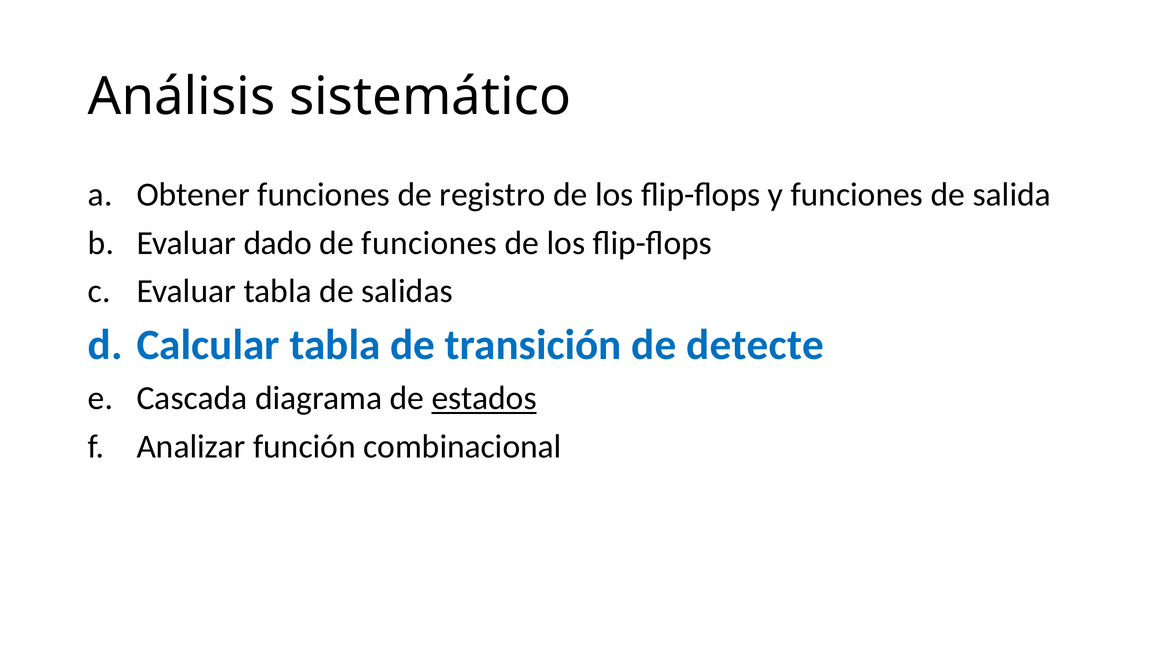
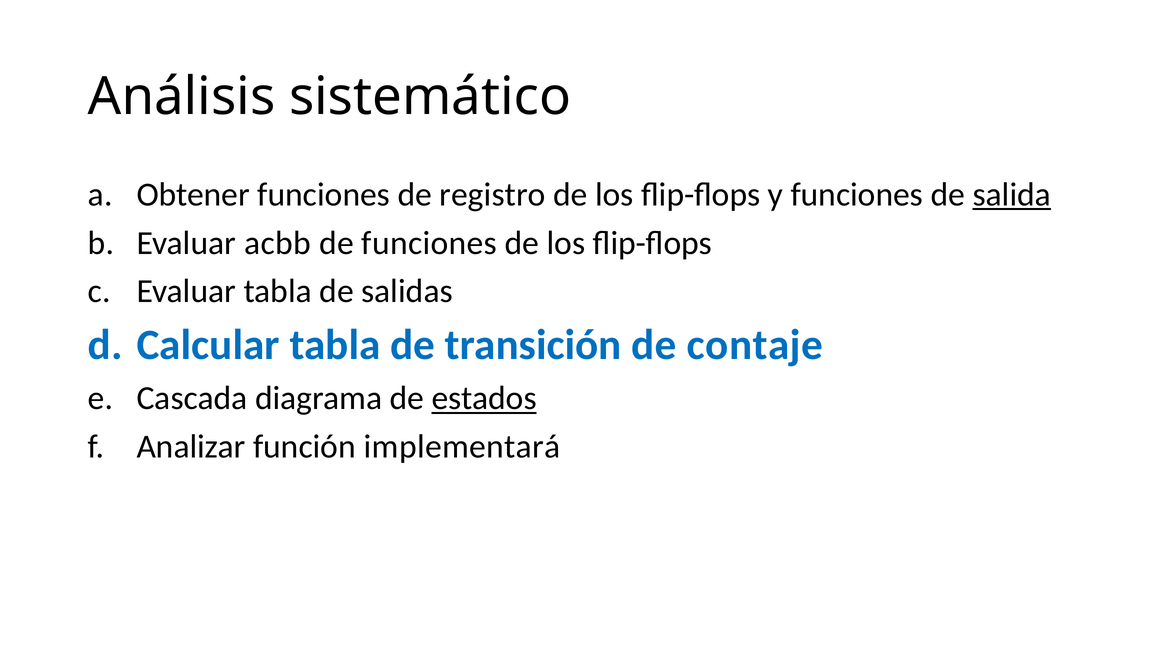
salida underline: none -> present
dado: dado -> acbb
detecte: detecte -> contaje
combinacional: combinacional -> implementará
